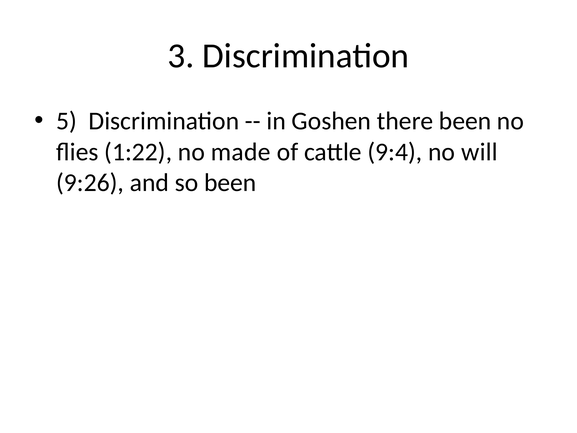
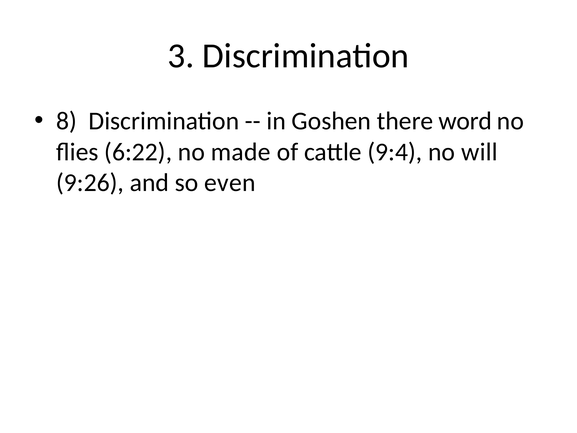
5: 5 -> 8
there been: been -> word
1:22: 1:22 -> 6:22
so been: been -> even
